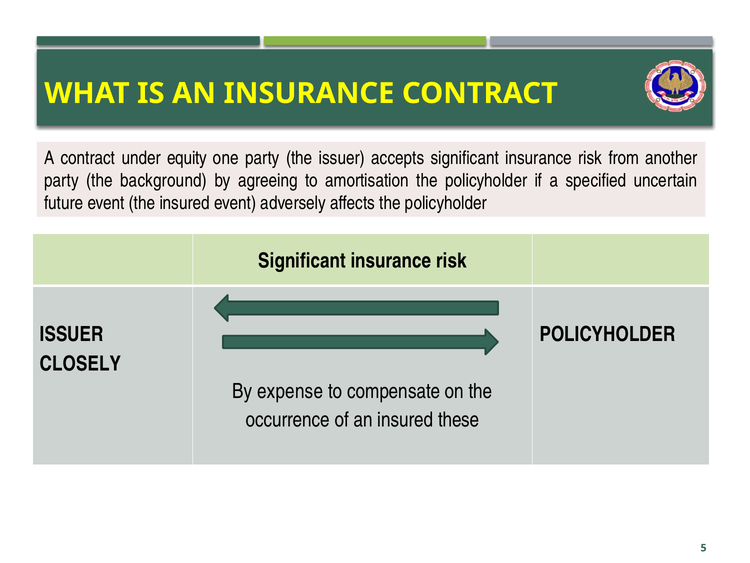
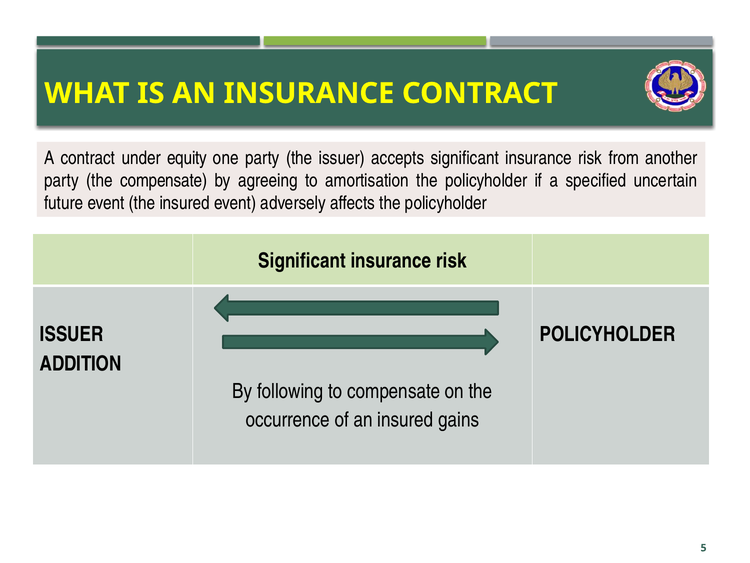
the background: background -> compensate
CLOSELY: CLOSELY -> ADDITION
expense: expense -> following
these: these -> gains
